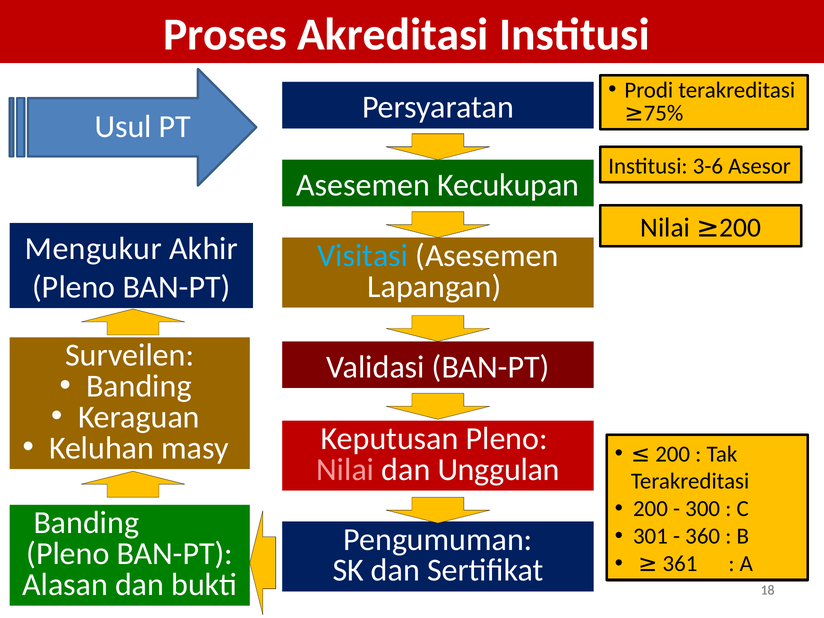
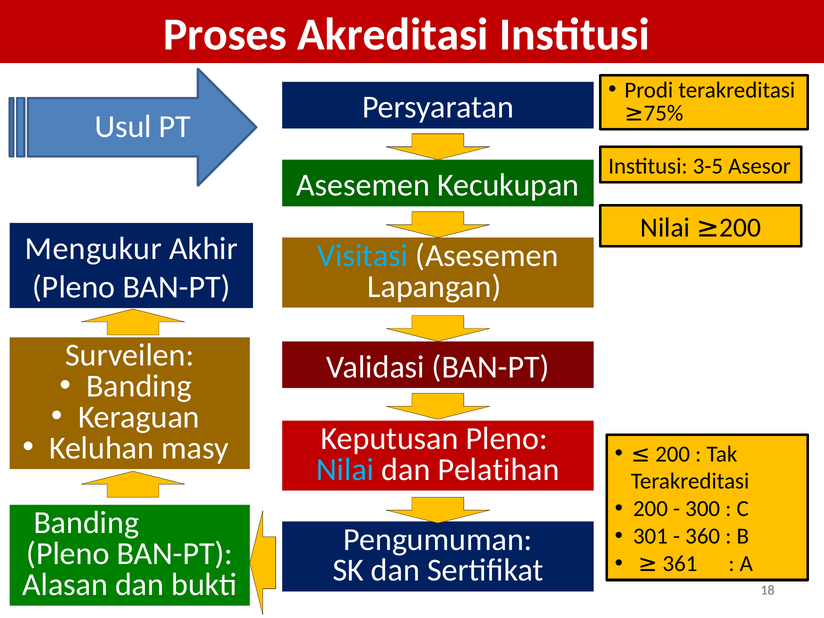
3-6: 3-6 -> 3-5
Nilai at (345, 470) colour: pink -> light blue
Unggulan: Unggulan -> Pelatihan
